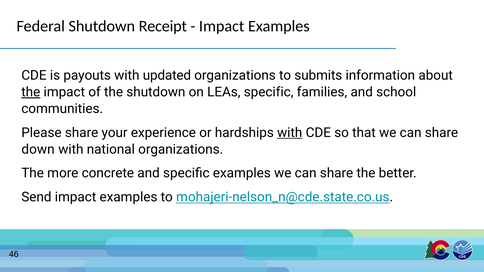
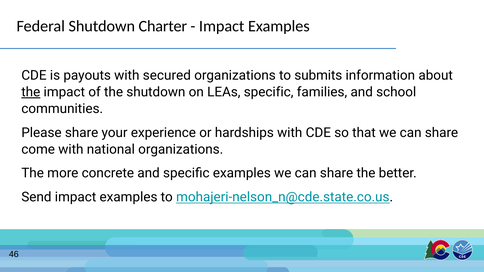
Receipt: Receipt -> Charter
updated: updated -> secured
with at (290, 133) underline: present -> none
down: down -> come
